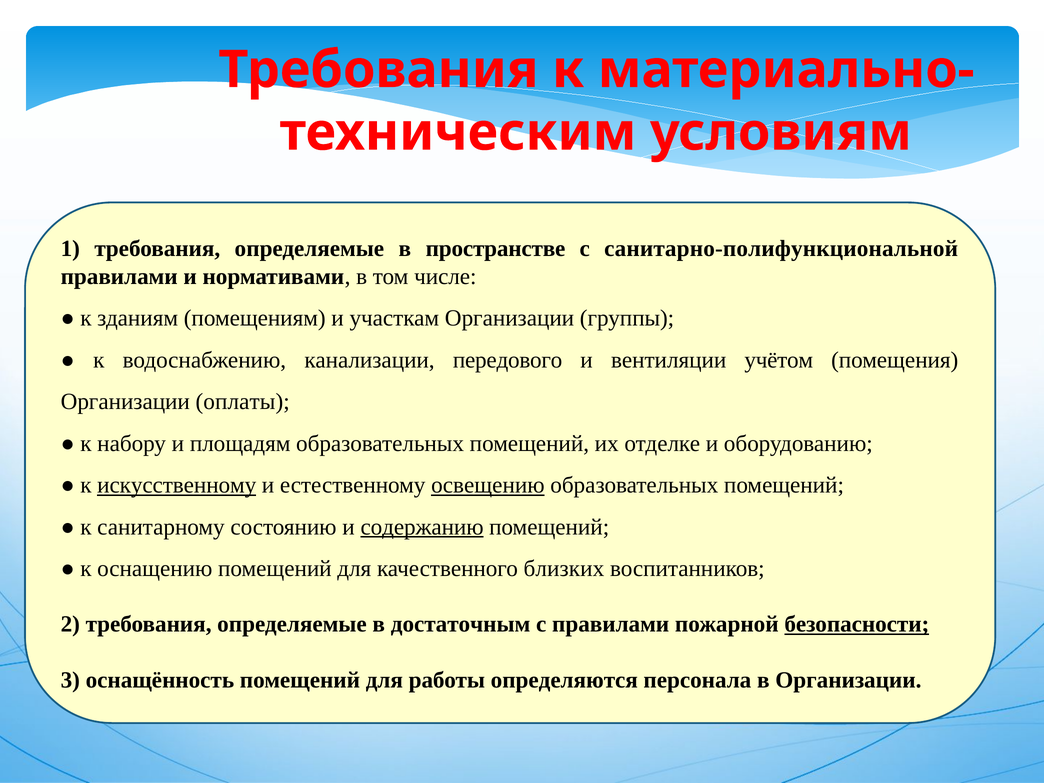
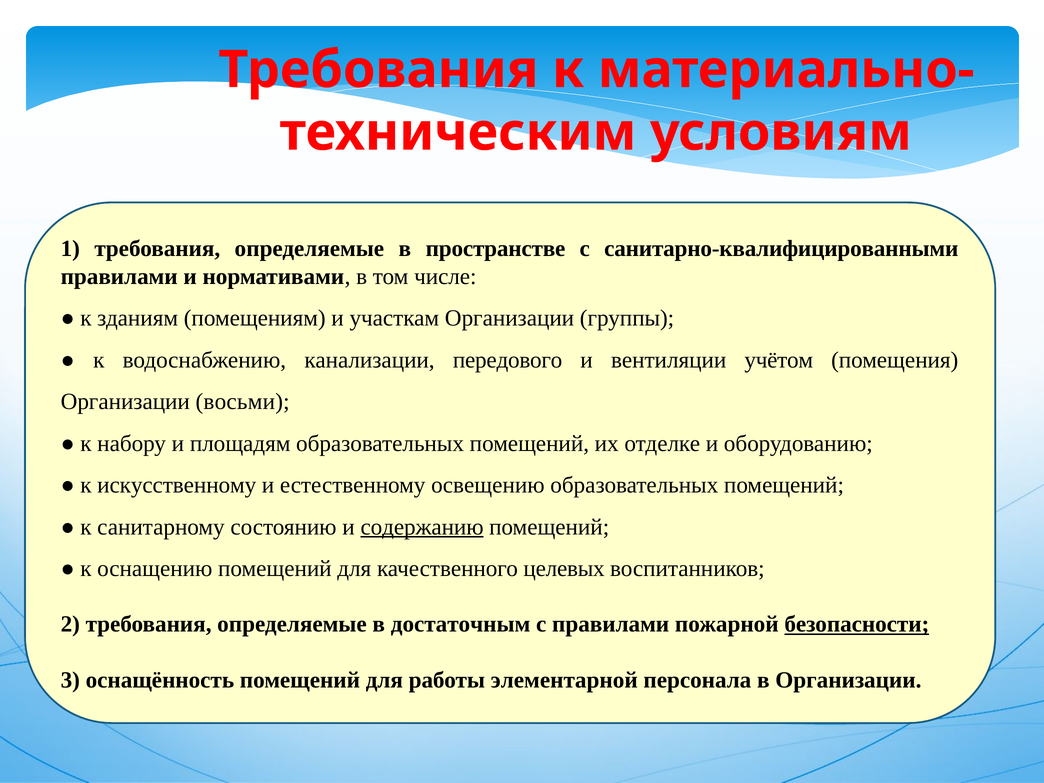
санитарно-полифункциональной: санитарно-полифункциональной -> санитарно-квалифицированными
оплаты: оплаты -> восьми
искусственному underline: present -> none
освещению underline: present -> none
близких: близких -> целевых
определяются: определяются -> элементарной
